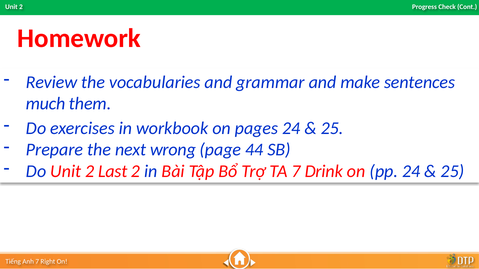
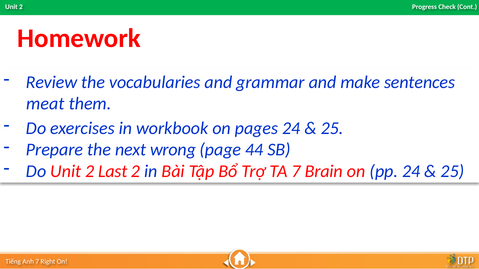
much: much -> meat
Drink: Drink -> Brain
